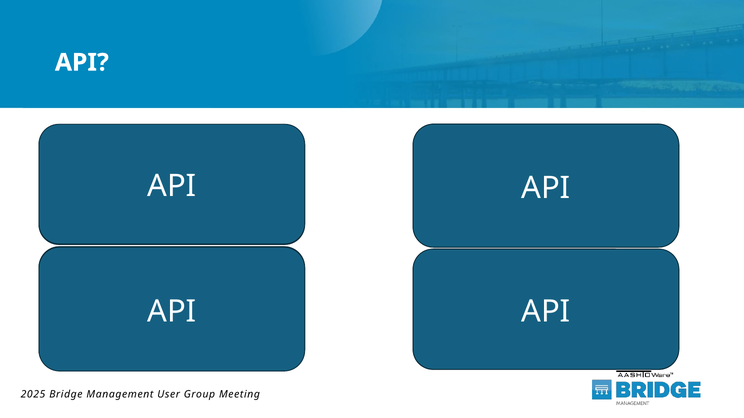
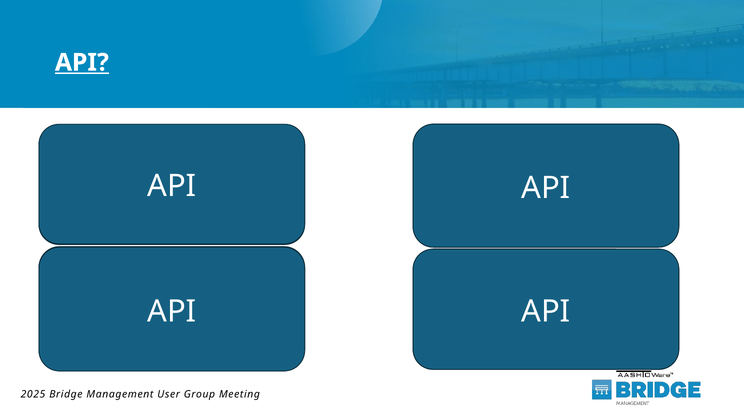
API at (82, 63) underline: none -> present
